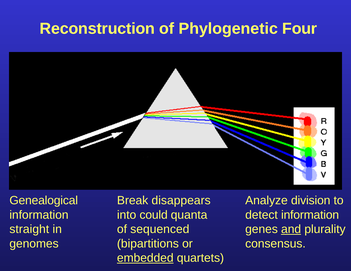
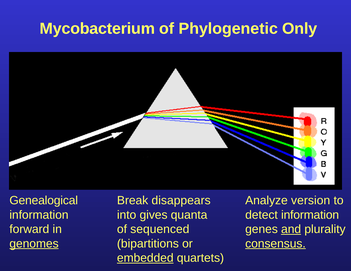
Reconstruction: Reconstruction -> Mycobacterium
Four: Four -> Only
division: division -> version
could: could -> gives
straight: straight -> forward
genomes underline: none -> present
consensus underline: none -> present
